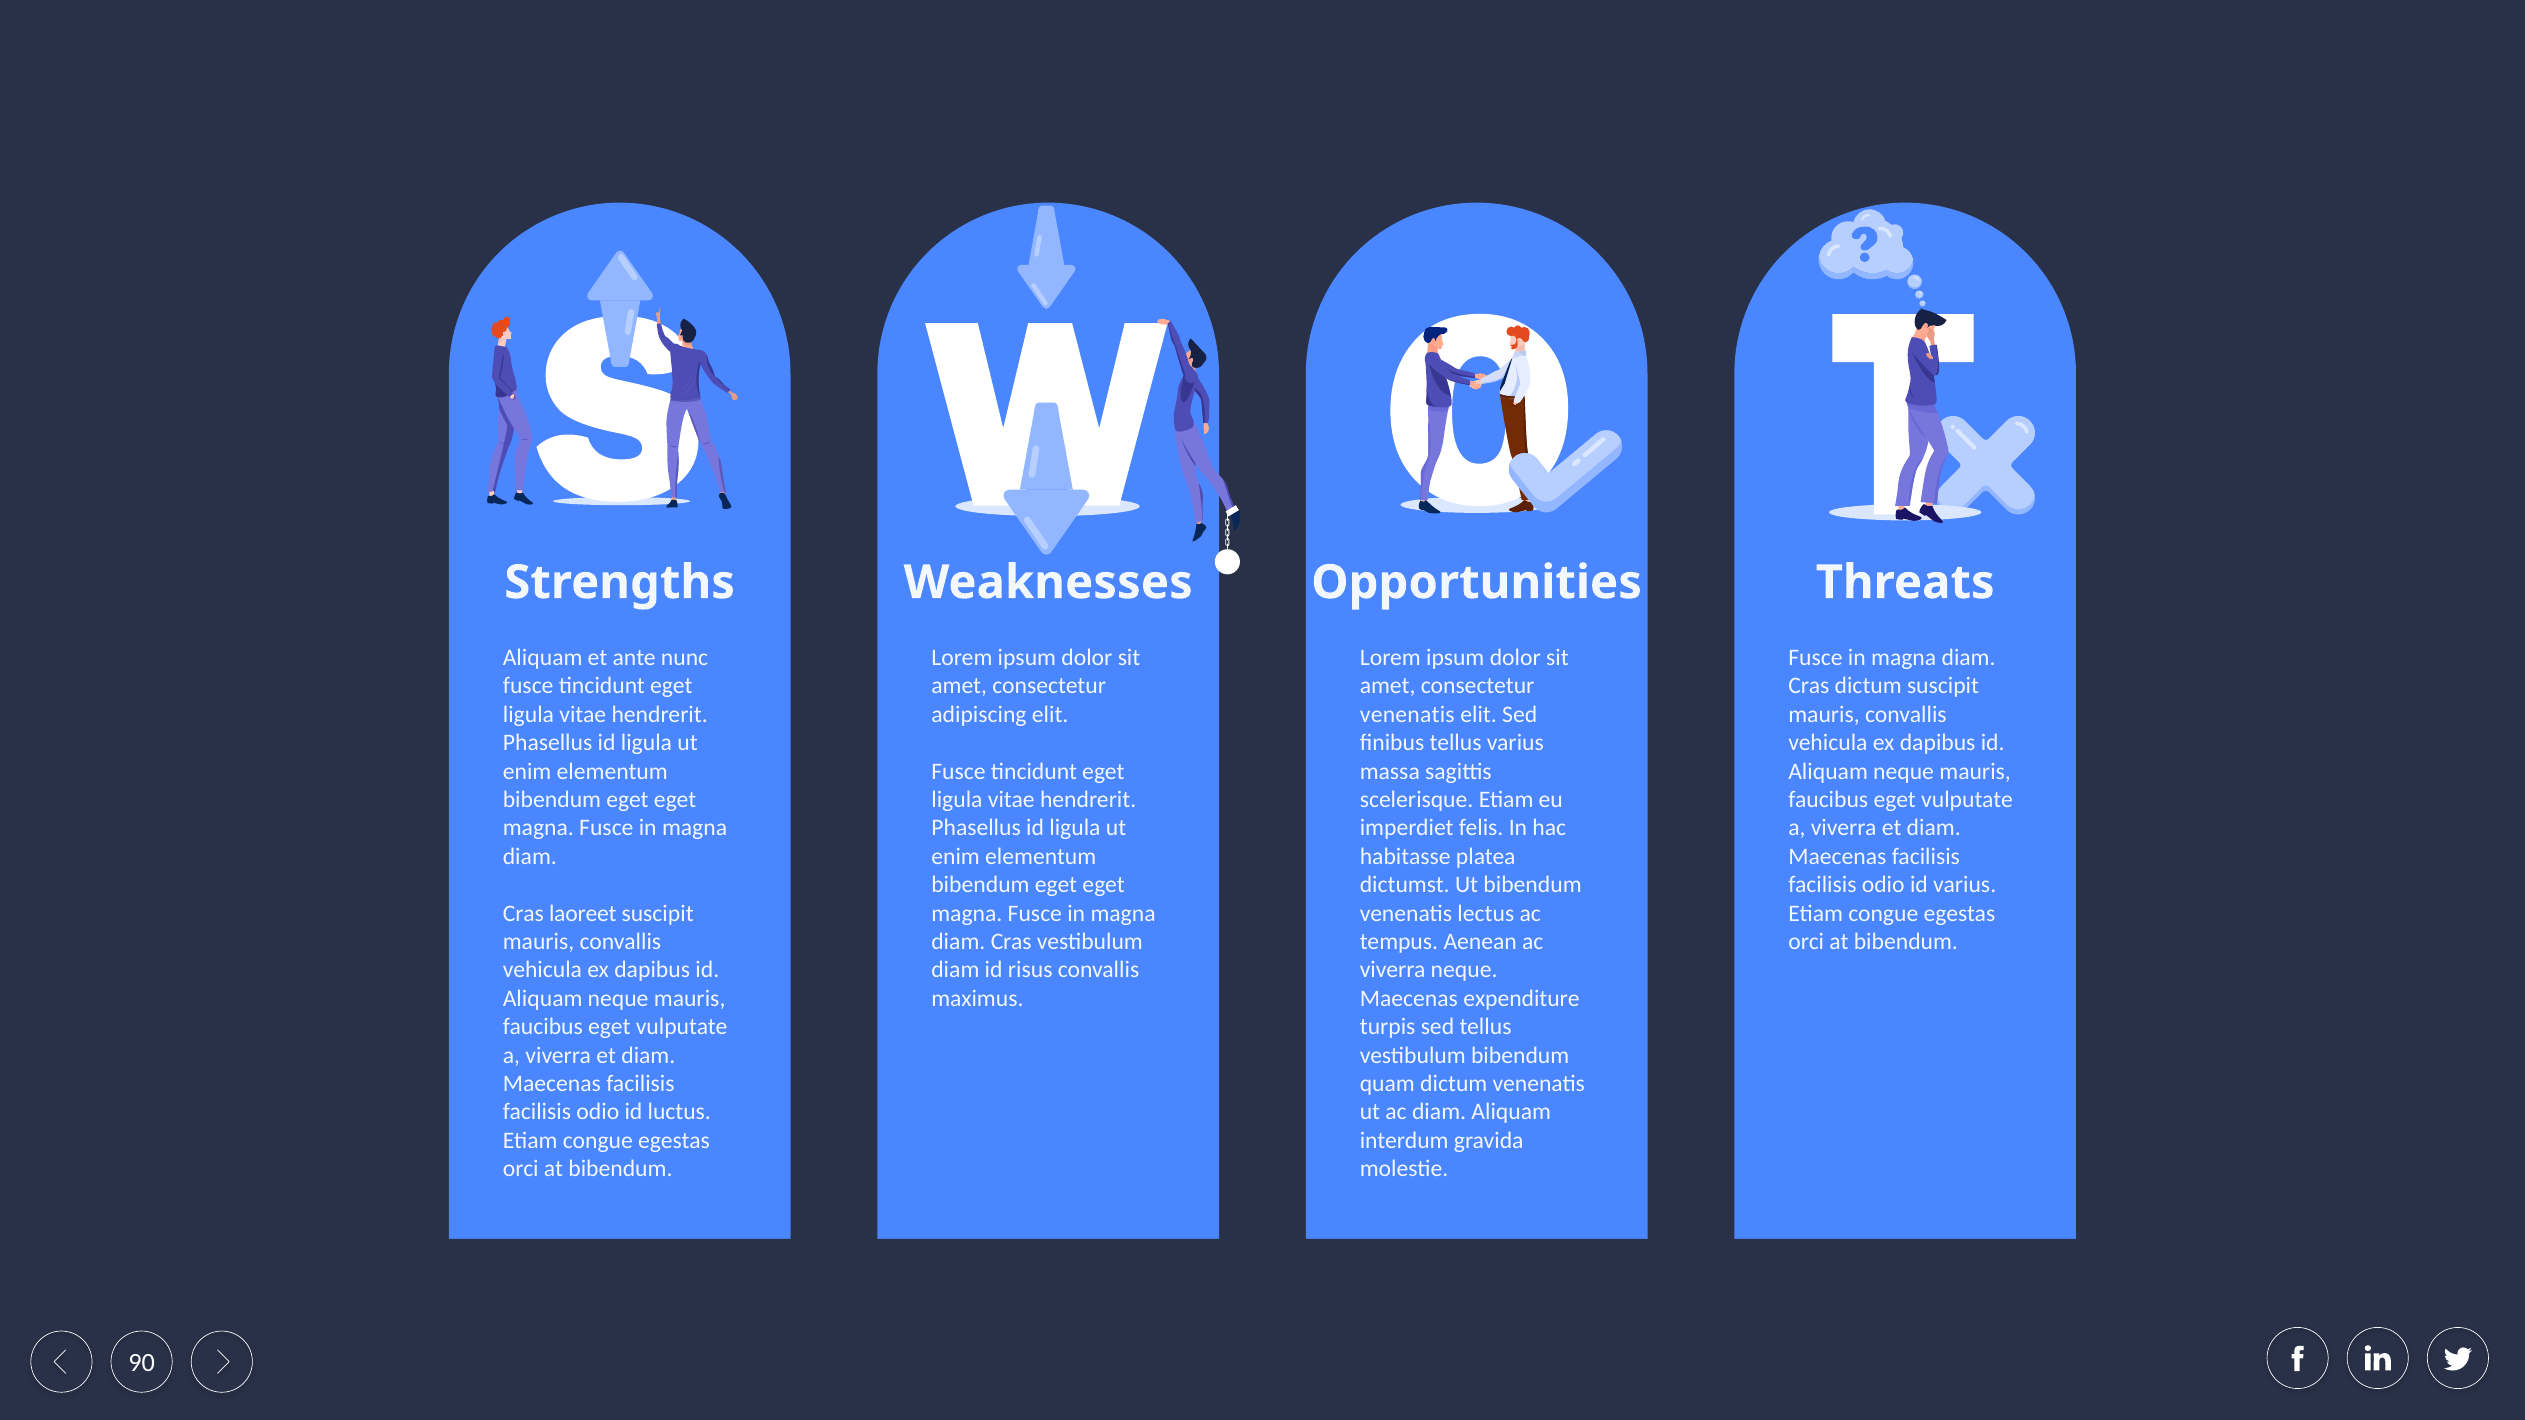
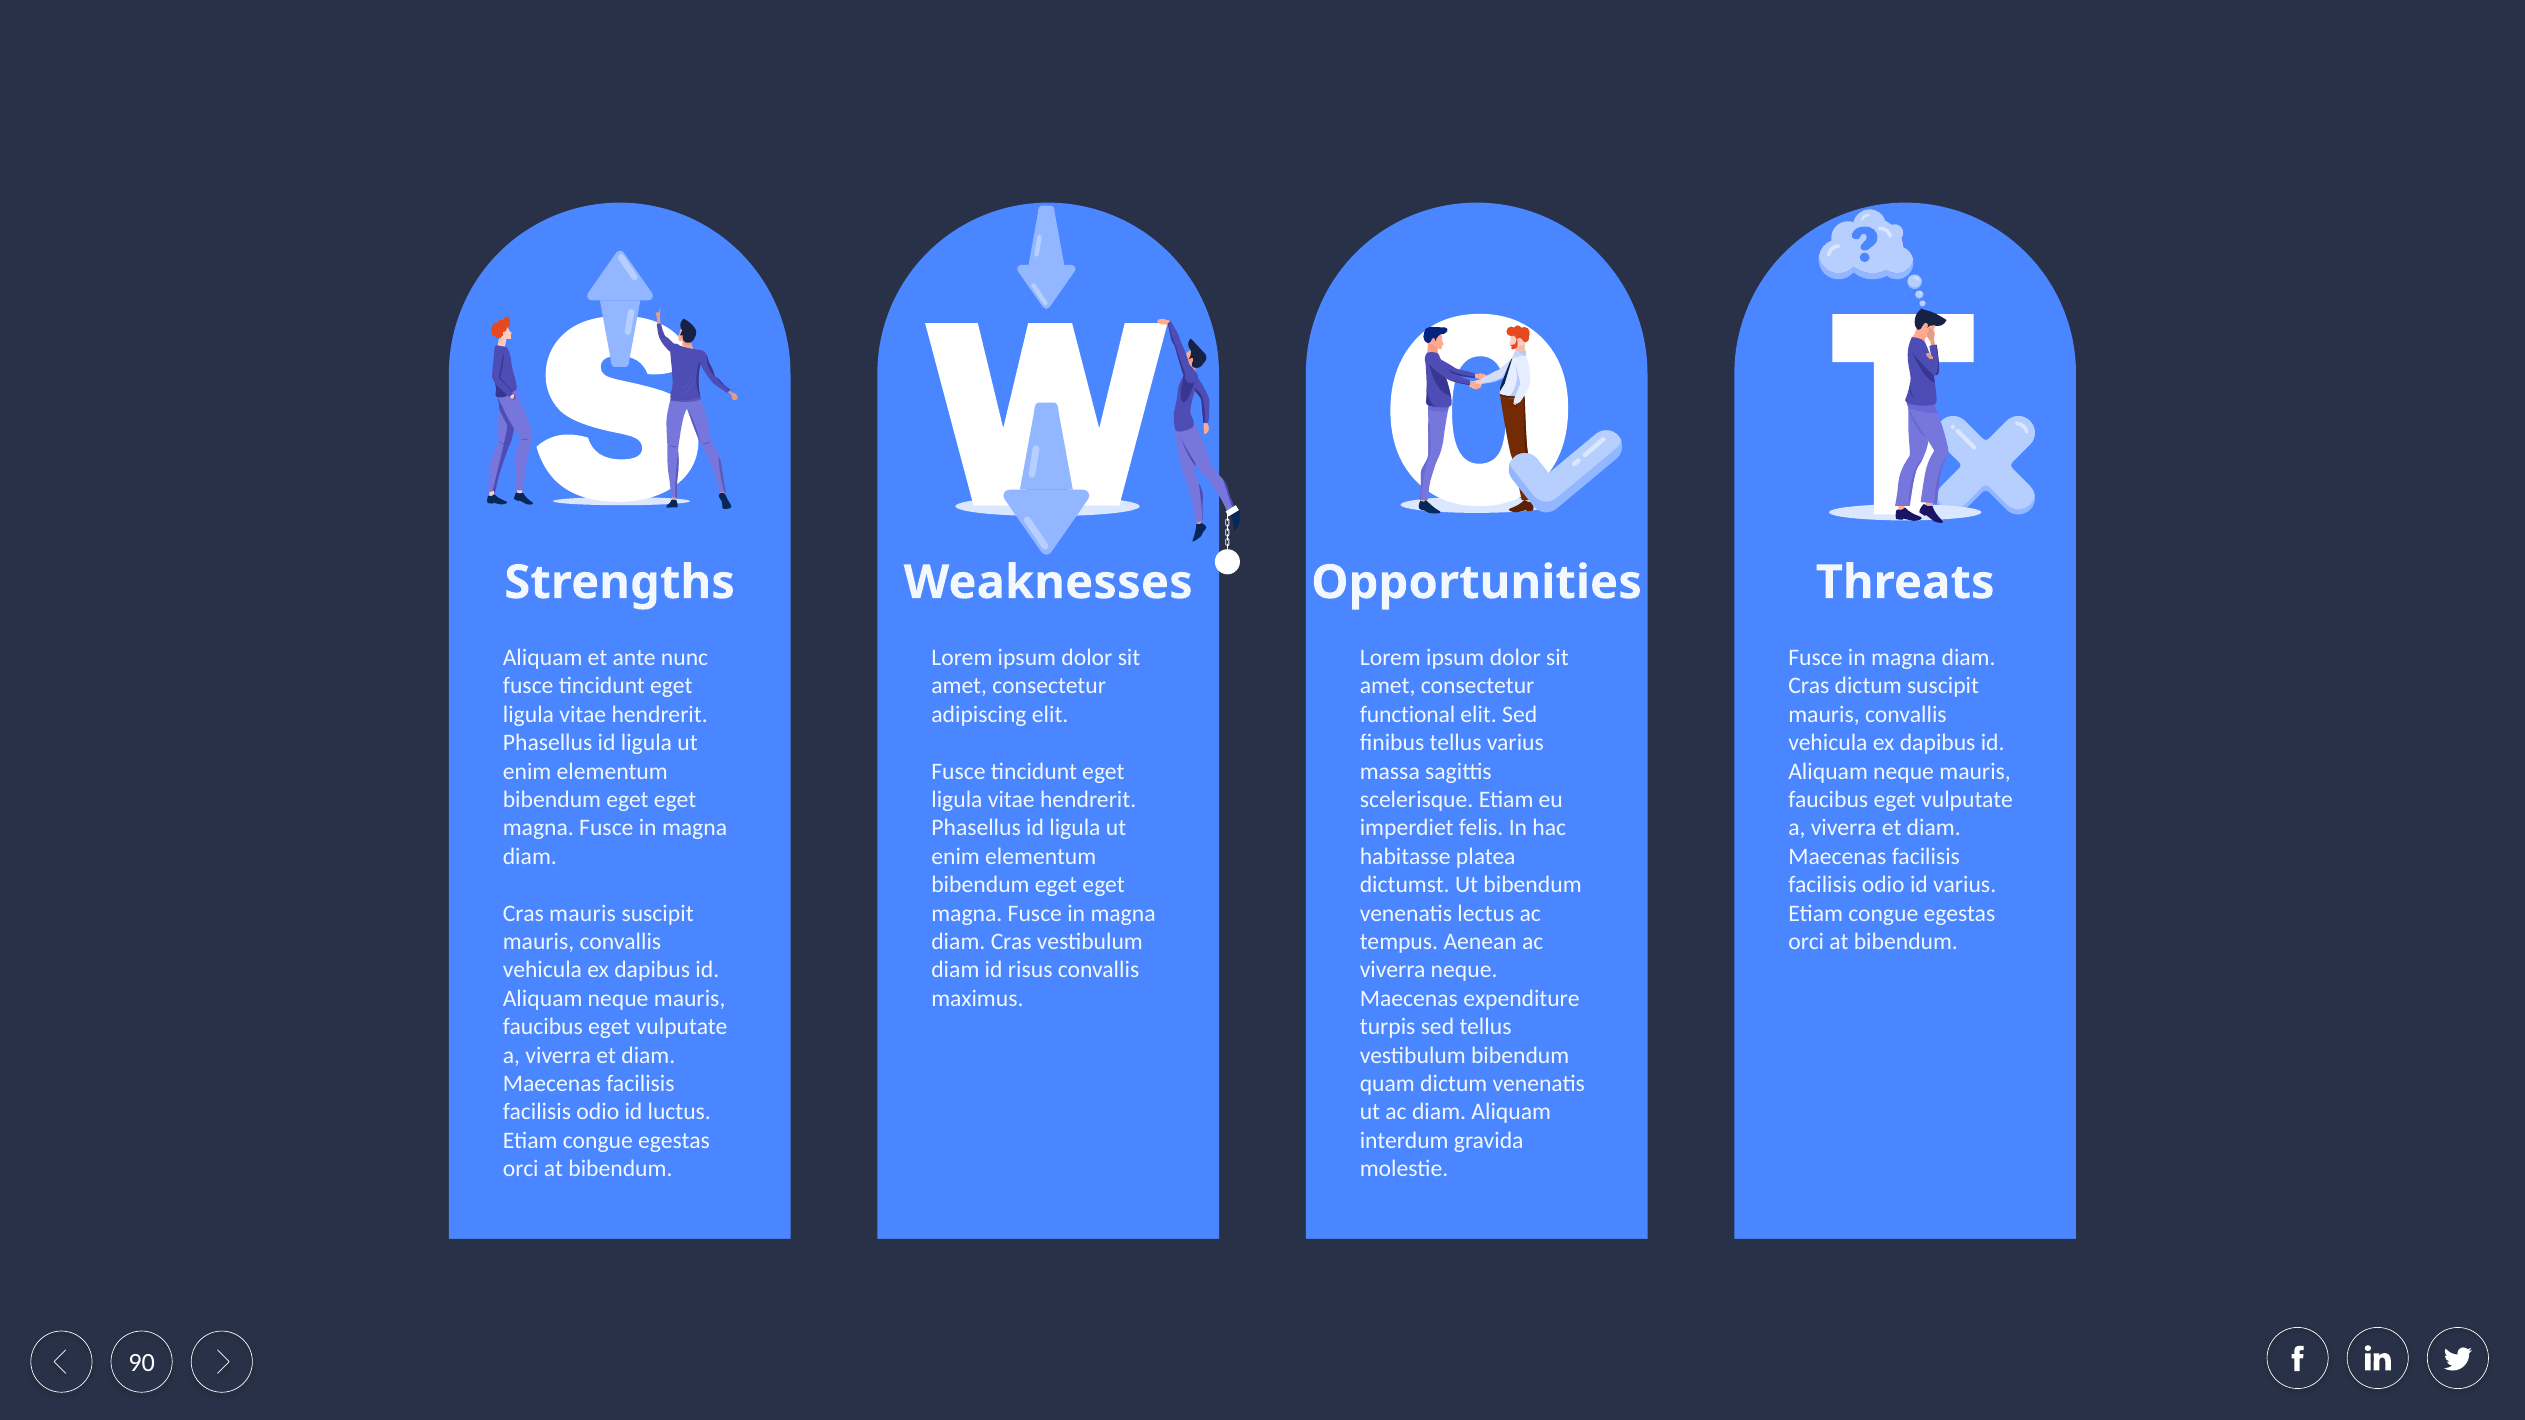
venenatis at (1407, 715): venenatis -> functional
Cras laoreet: laoreet -> mauris
